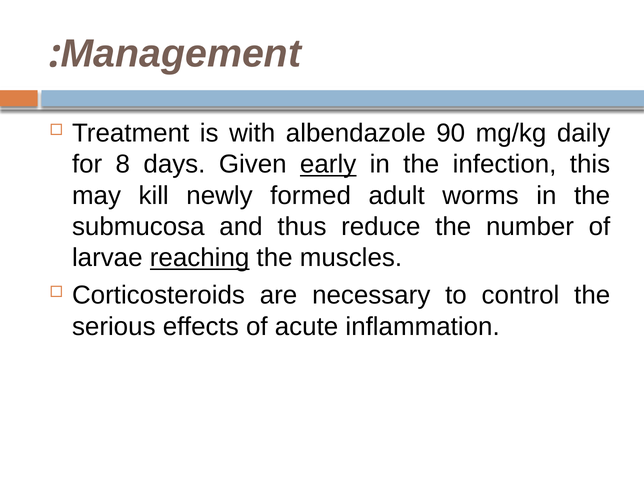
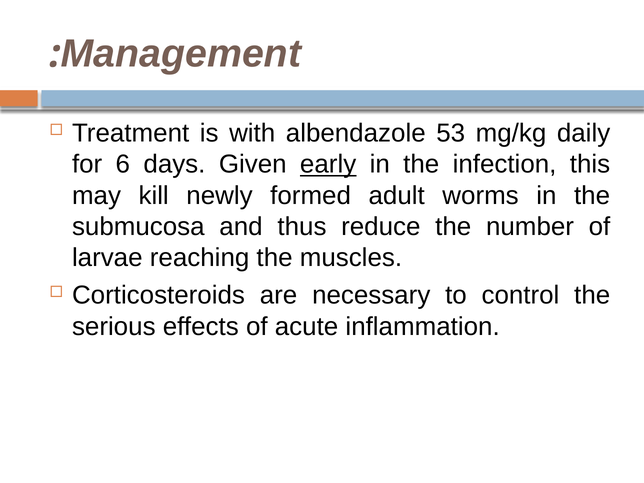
90: 90 -> 53
8: 8 -> 6
reaching underline: present -> none
